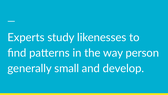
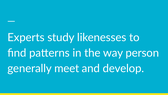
small: small -> meet
